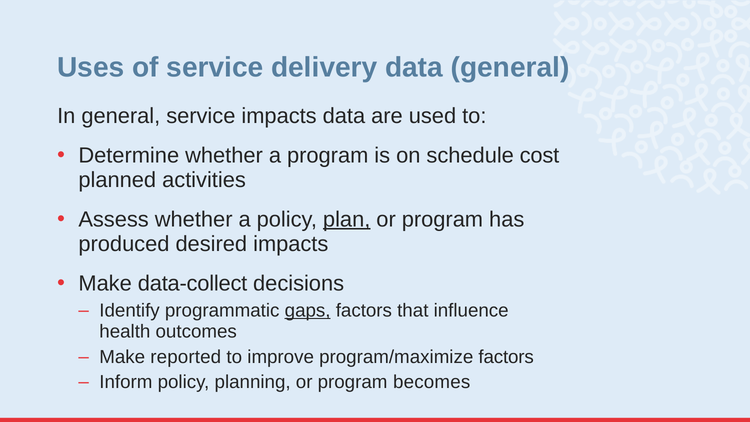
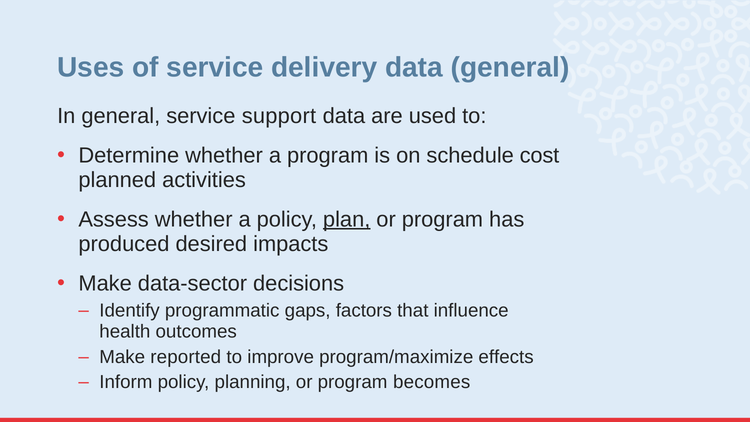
service impacts: impacts -> support
data-collect: data-collect -> data-sector
gaps underline: present -> none
program/maximize factors: factors -> effects
